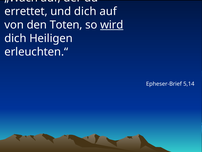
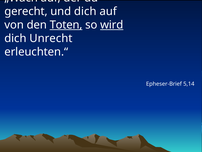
errettet: errettet -> gerecht
Toten underline: none -> present
Heiligen: Heiligen -> Unrecht
